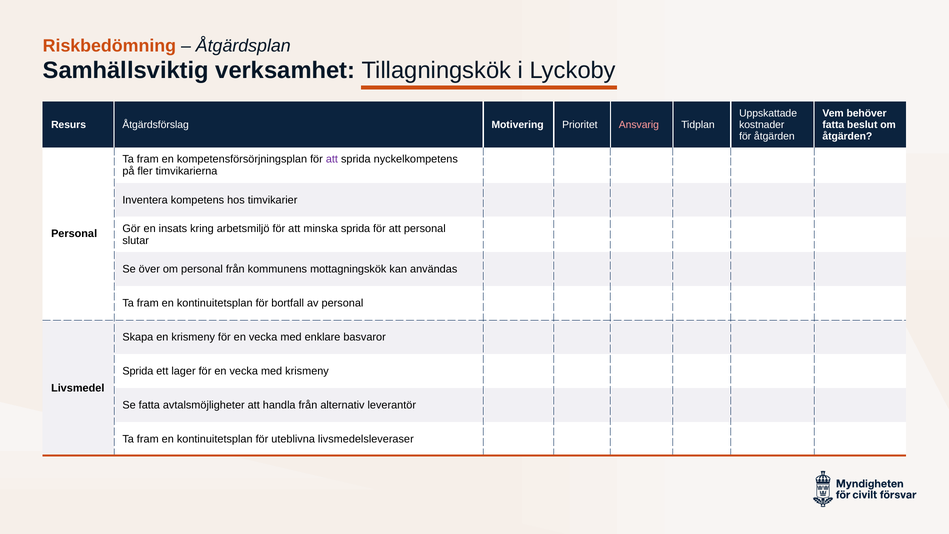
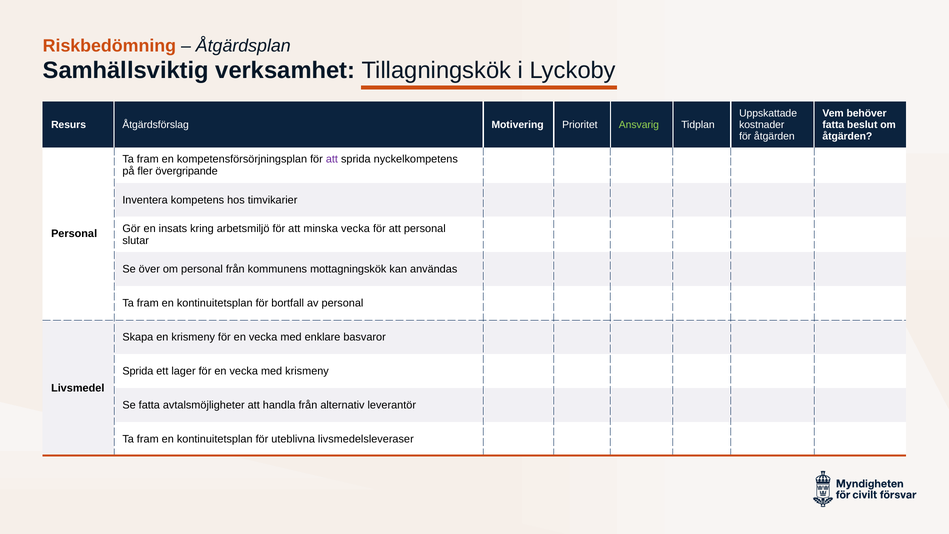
Ansvarig colour: pink -> light green
timvikarierna: timvikarierna -> övergripande
minska sprida: sprida -> vecka
